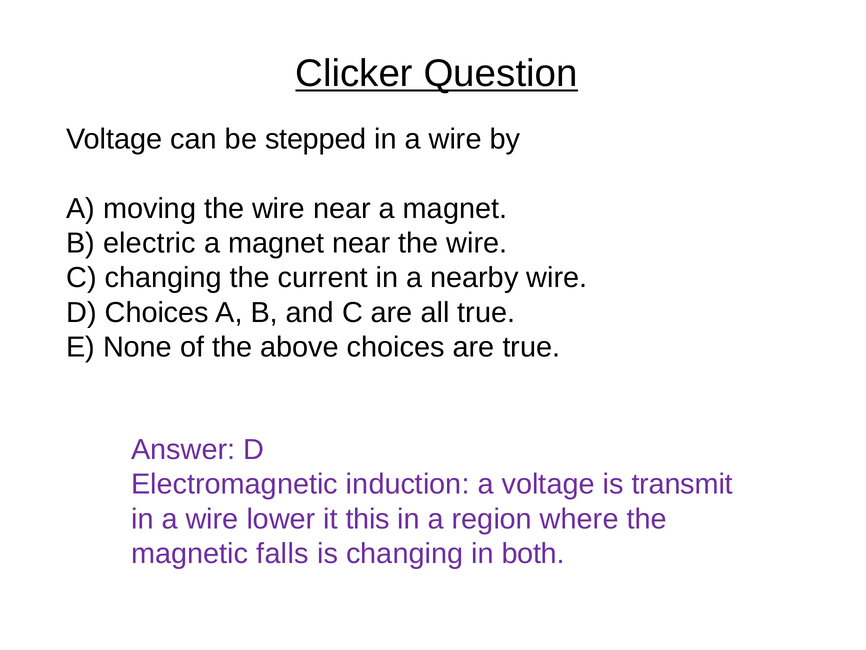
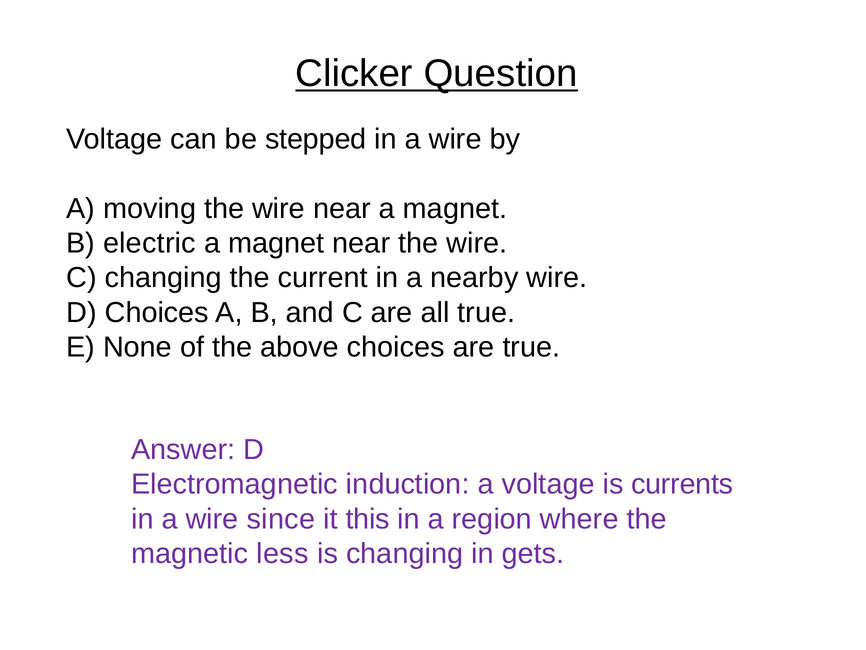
transmit: transmit -> currents
lower: lower -> since
falls: falls -> less
both: both -> gets
